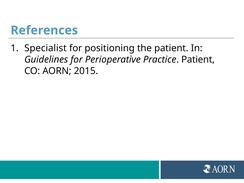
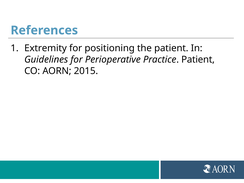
Specialist: Specialist -> Extremity
